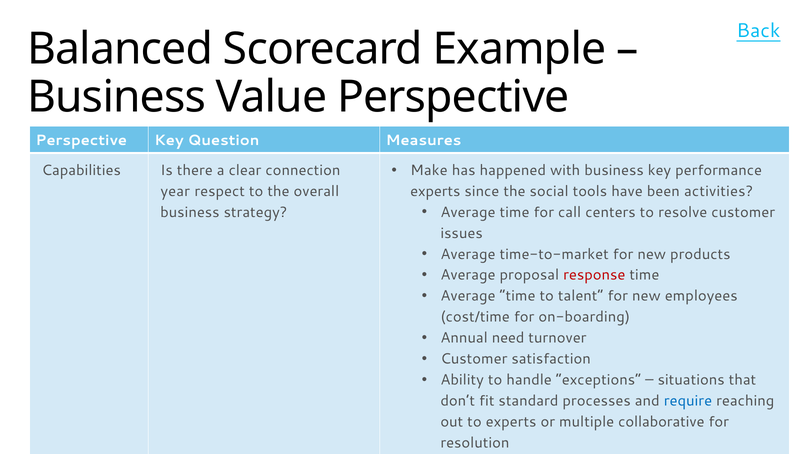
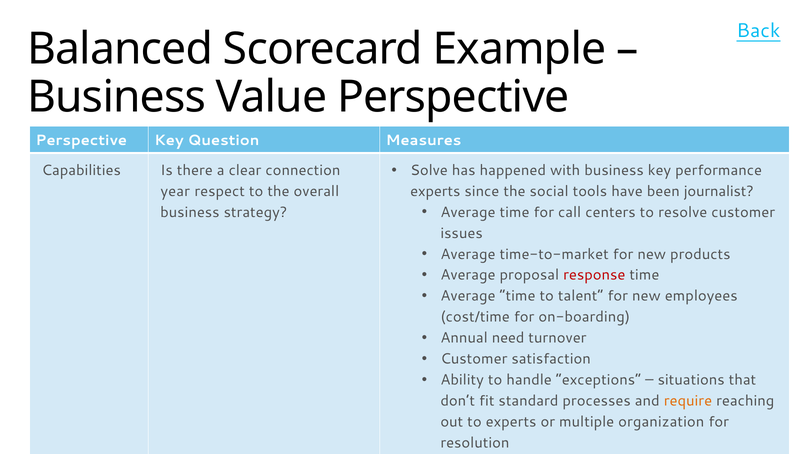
Make: Make -> Solve
activities: activities -> journalist
require colour: blue -> orange
collaborative: collaborative -> organization
